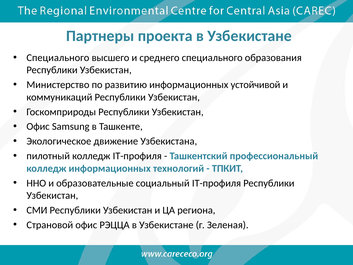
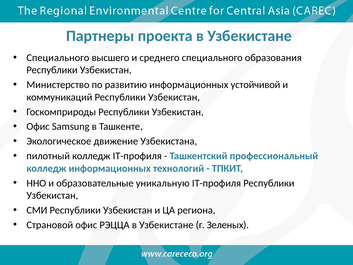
социальный: социальный -> уникальную
Зеленая: Зеленая -> Зеленых
